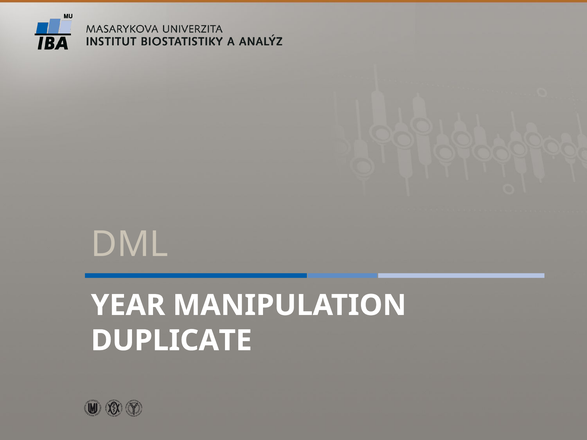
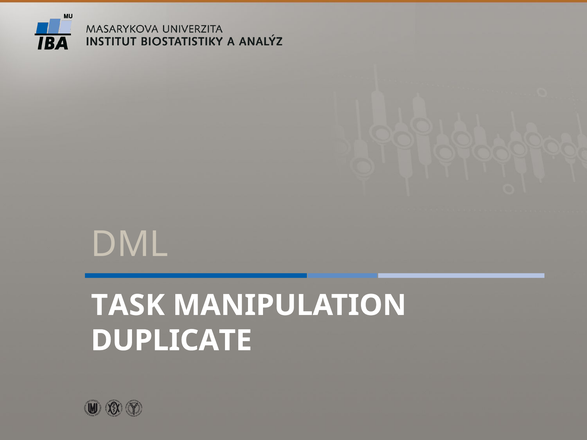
YEAR: YEAR -> TASK
